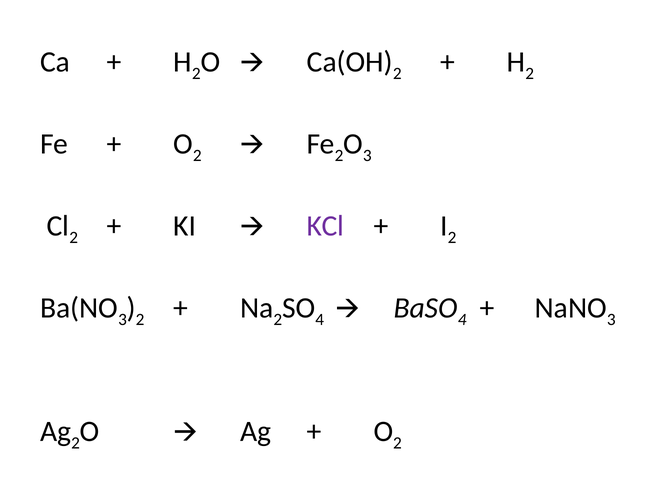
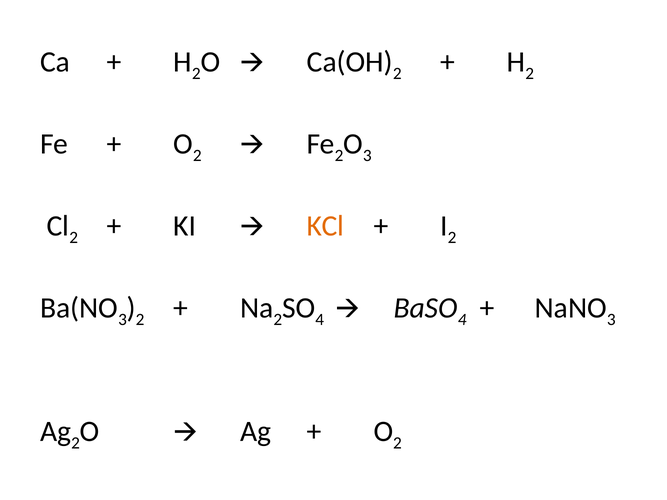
KCl colour: purple -> orange
